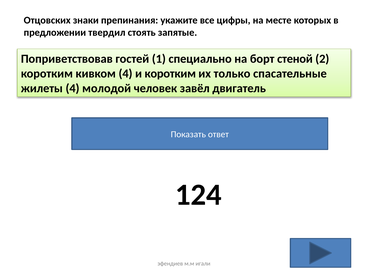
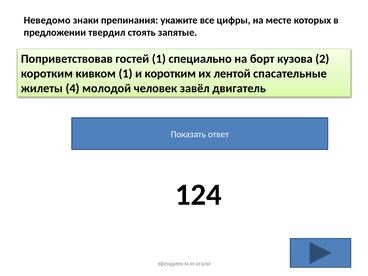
Отцовских: Отцовских -> Неведомо
стеной: стеной -> кузова
кивком 4: 4 -> 1
только: только -> лентой
